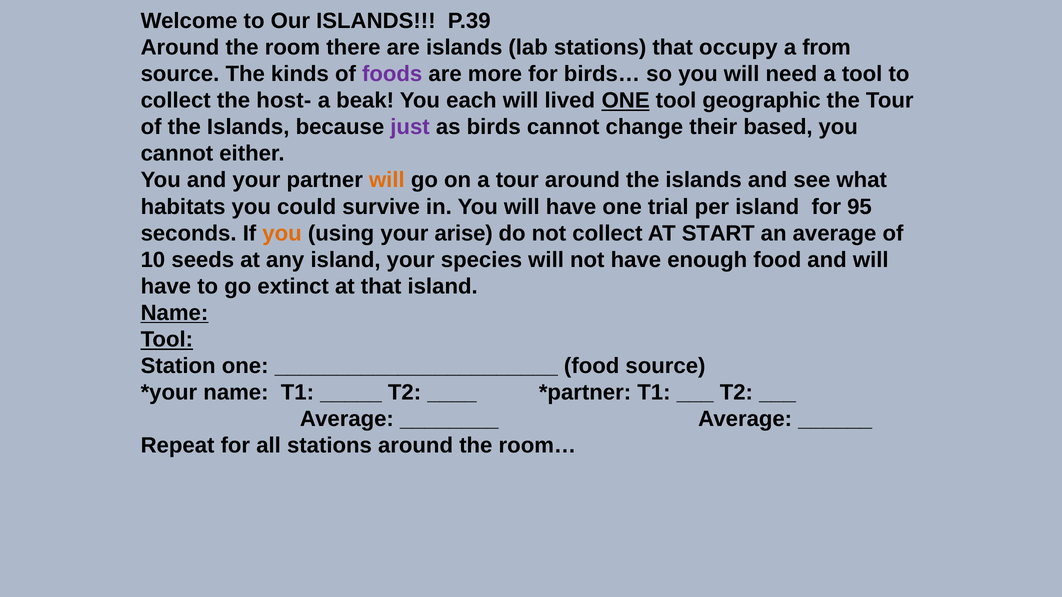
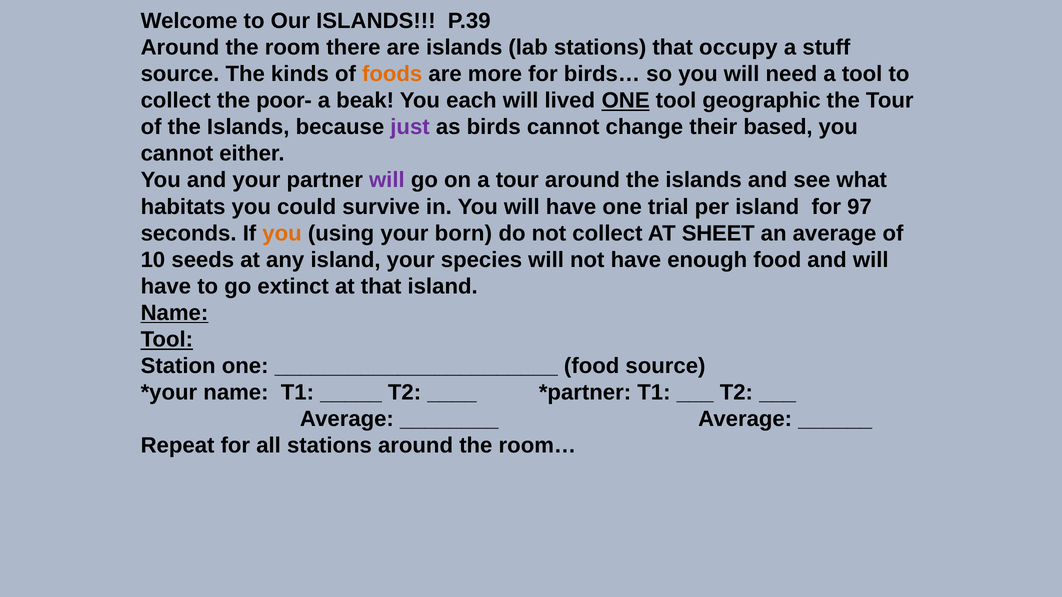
from: from -> stuff
foods colour: purple -> orange
host-: host- -> poor-
will at (387, 180) colour: orange -> purple
95: 95 -> 97
arise: arise -> born
START: START -> SHEET
